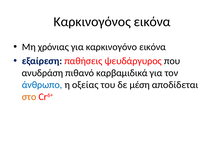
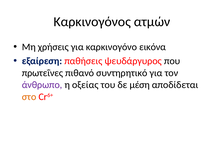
Καρκινογόνος εικόνα: εικόνα -> ατμών
χρόνιας: χρόνιας -> χρήσεις
ανυδράση: ανυδράση -> πρωτεΐνες
καρβαμιδικά: καρβαμιδικά -> συντηρητικό
άνθρωπο colour: blue -> purple
